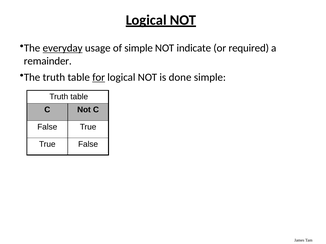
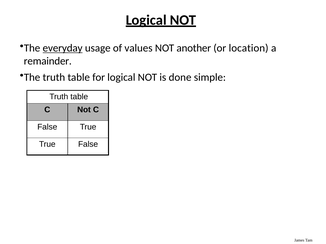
of simple: simple -> values
indicate: indicate -> another
required: required -> location
for underline: present -> none
